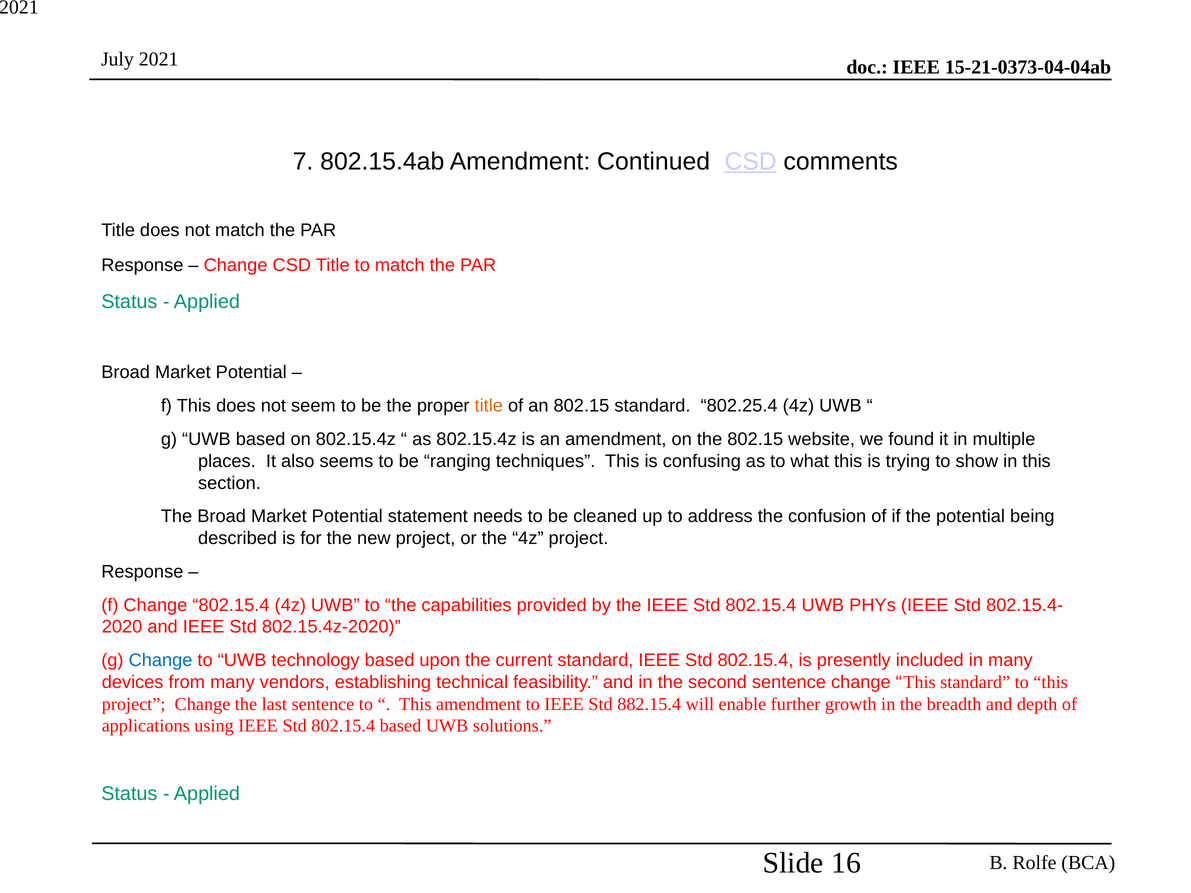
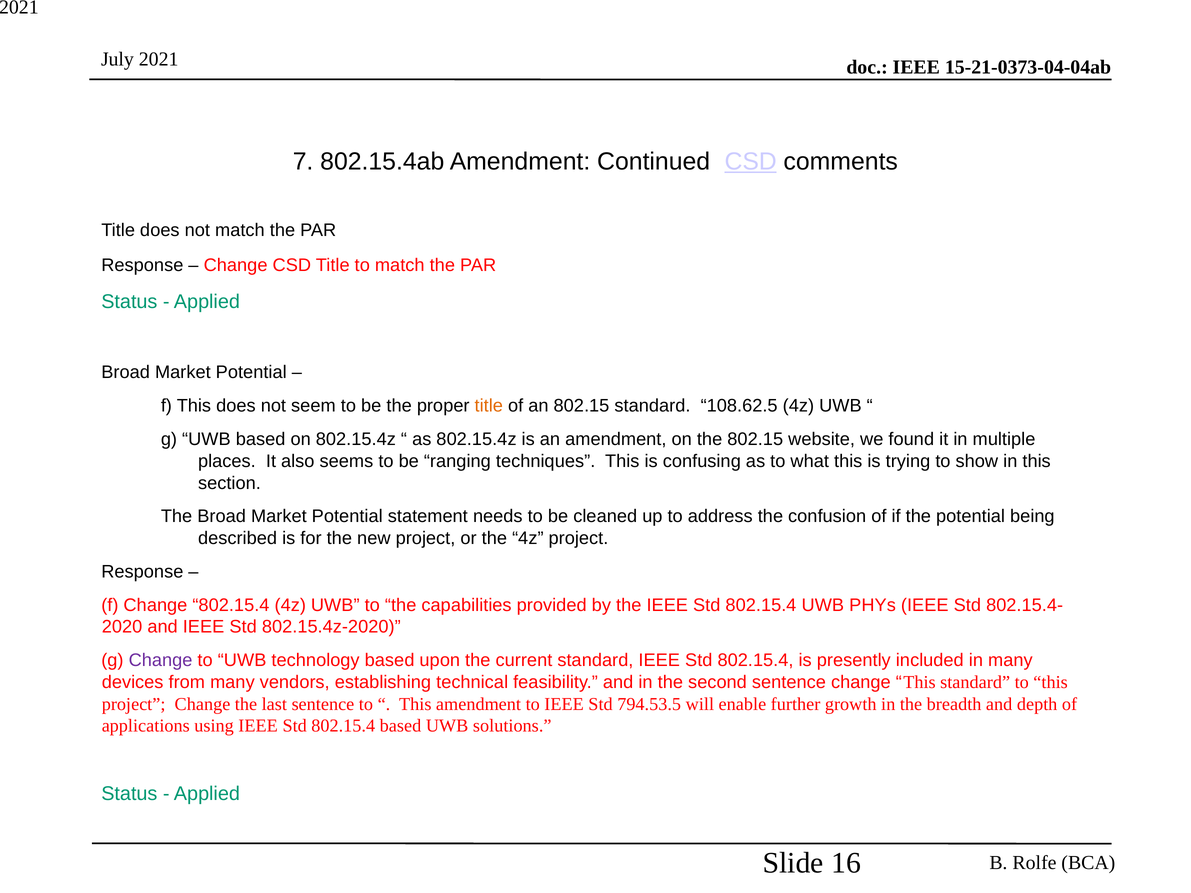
802.25.4: 802.25.4 -> 108.62.5
Change at (161, 661) colour: blue -> purple
882.15.4: 882.15.4 -> 794.53.5
